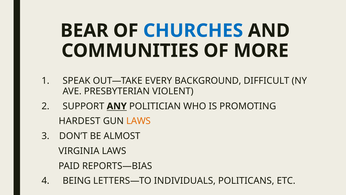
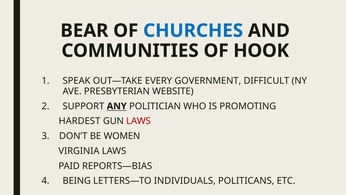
MORE: MORE -> HOOK
BACKGROUND: BACKGROUND -> GOVERNMENT
VIOLENT: VIOLENT -> WEBSITE
LAWS at (138, 121) colour: orange -> red
ALMOST: ALMOST -> WOMEN
